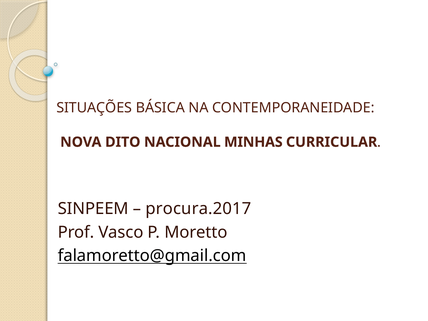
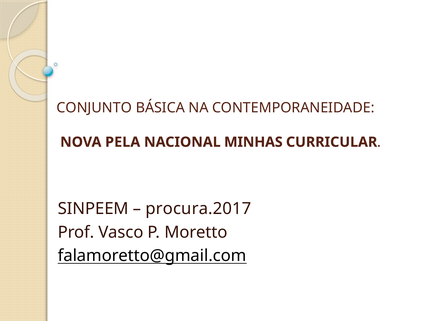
SITUAÇÕES: SITUAÇÕES -> CONJUNTO
DITO: DITO -> PELA
